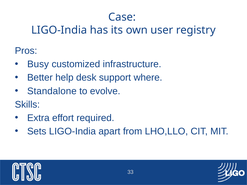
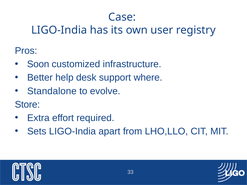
Busy: Busy -> Soon
Skills: Skills -> Store
